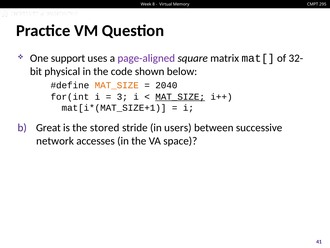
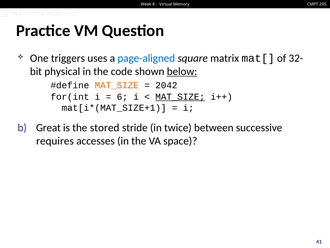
support: support -> triggers
page-aligned colour: purple -> blue
below underline: none -> present
2040: 2040 -> 2042
3: 3 -> 6
users: users -> twice
network: network -> requires
